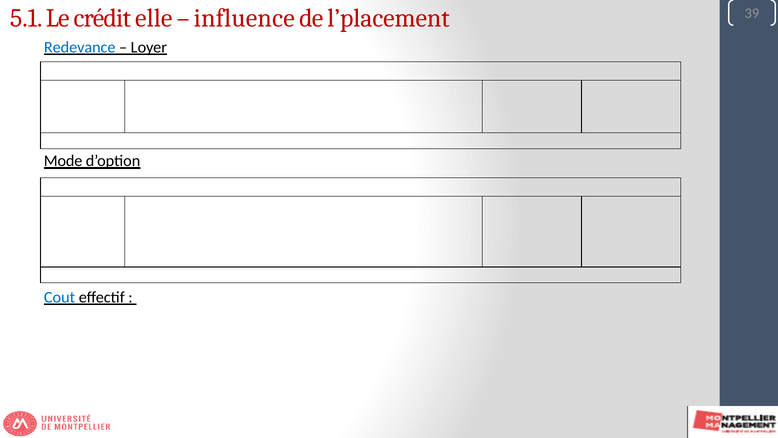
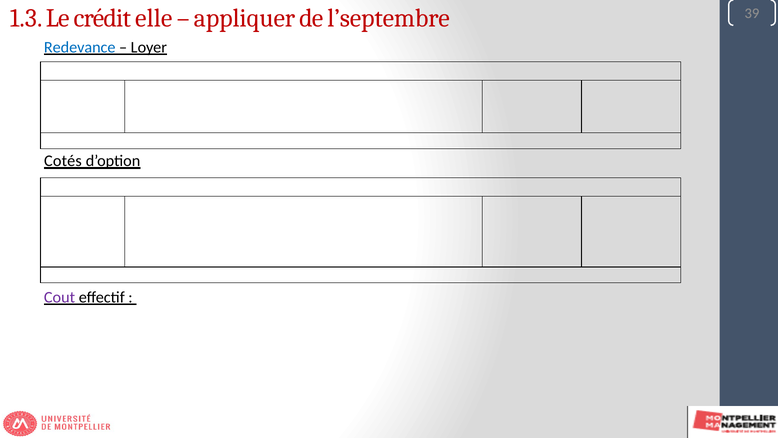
5.1: 5.1 -> 1.3
influence: influence -> appliquer
l’placement: l’placement -> l’septembre
Mode: Mode -> Cotés
Cout colour: blue -> purple
